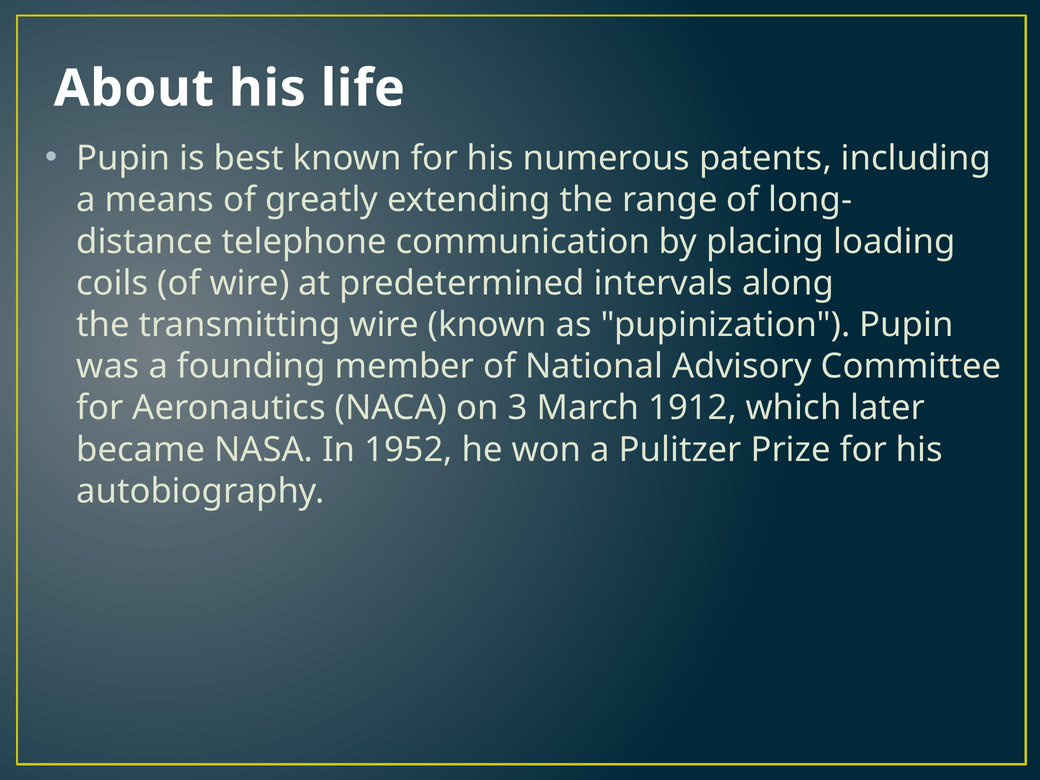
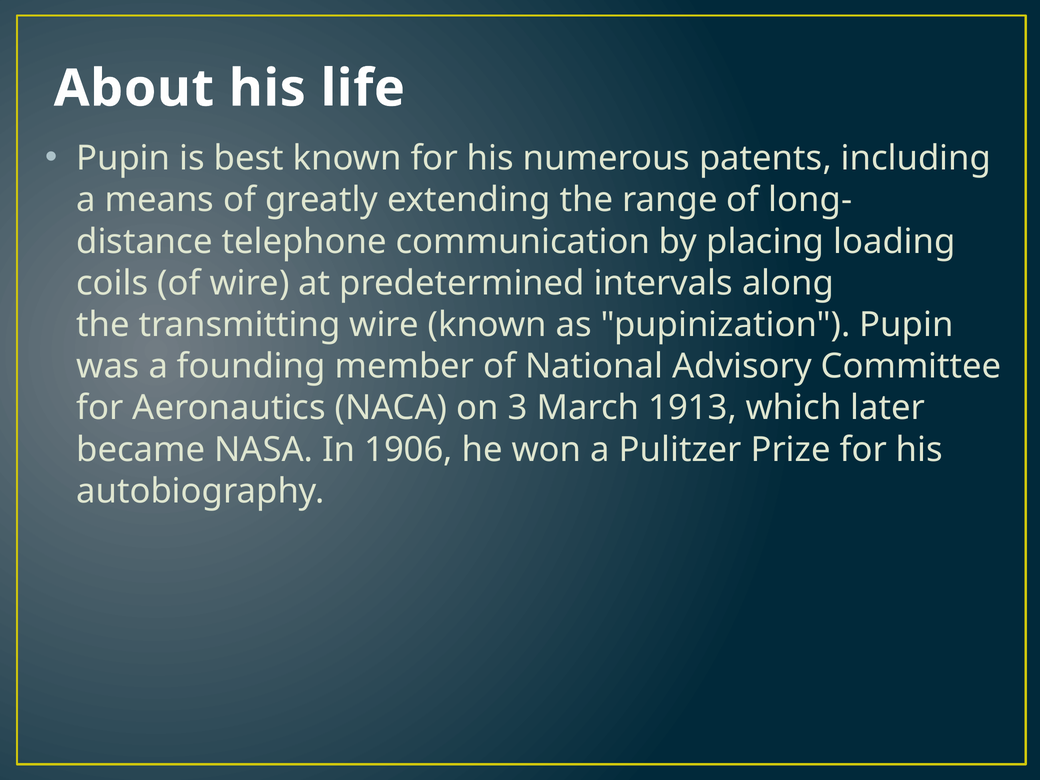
1912: 1912 -> 1913
1952: 1952 -> 1906
